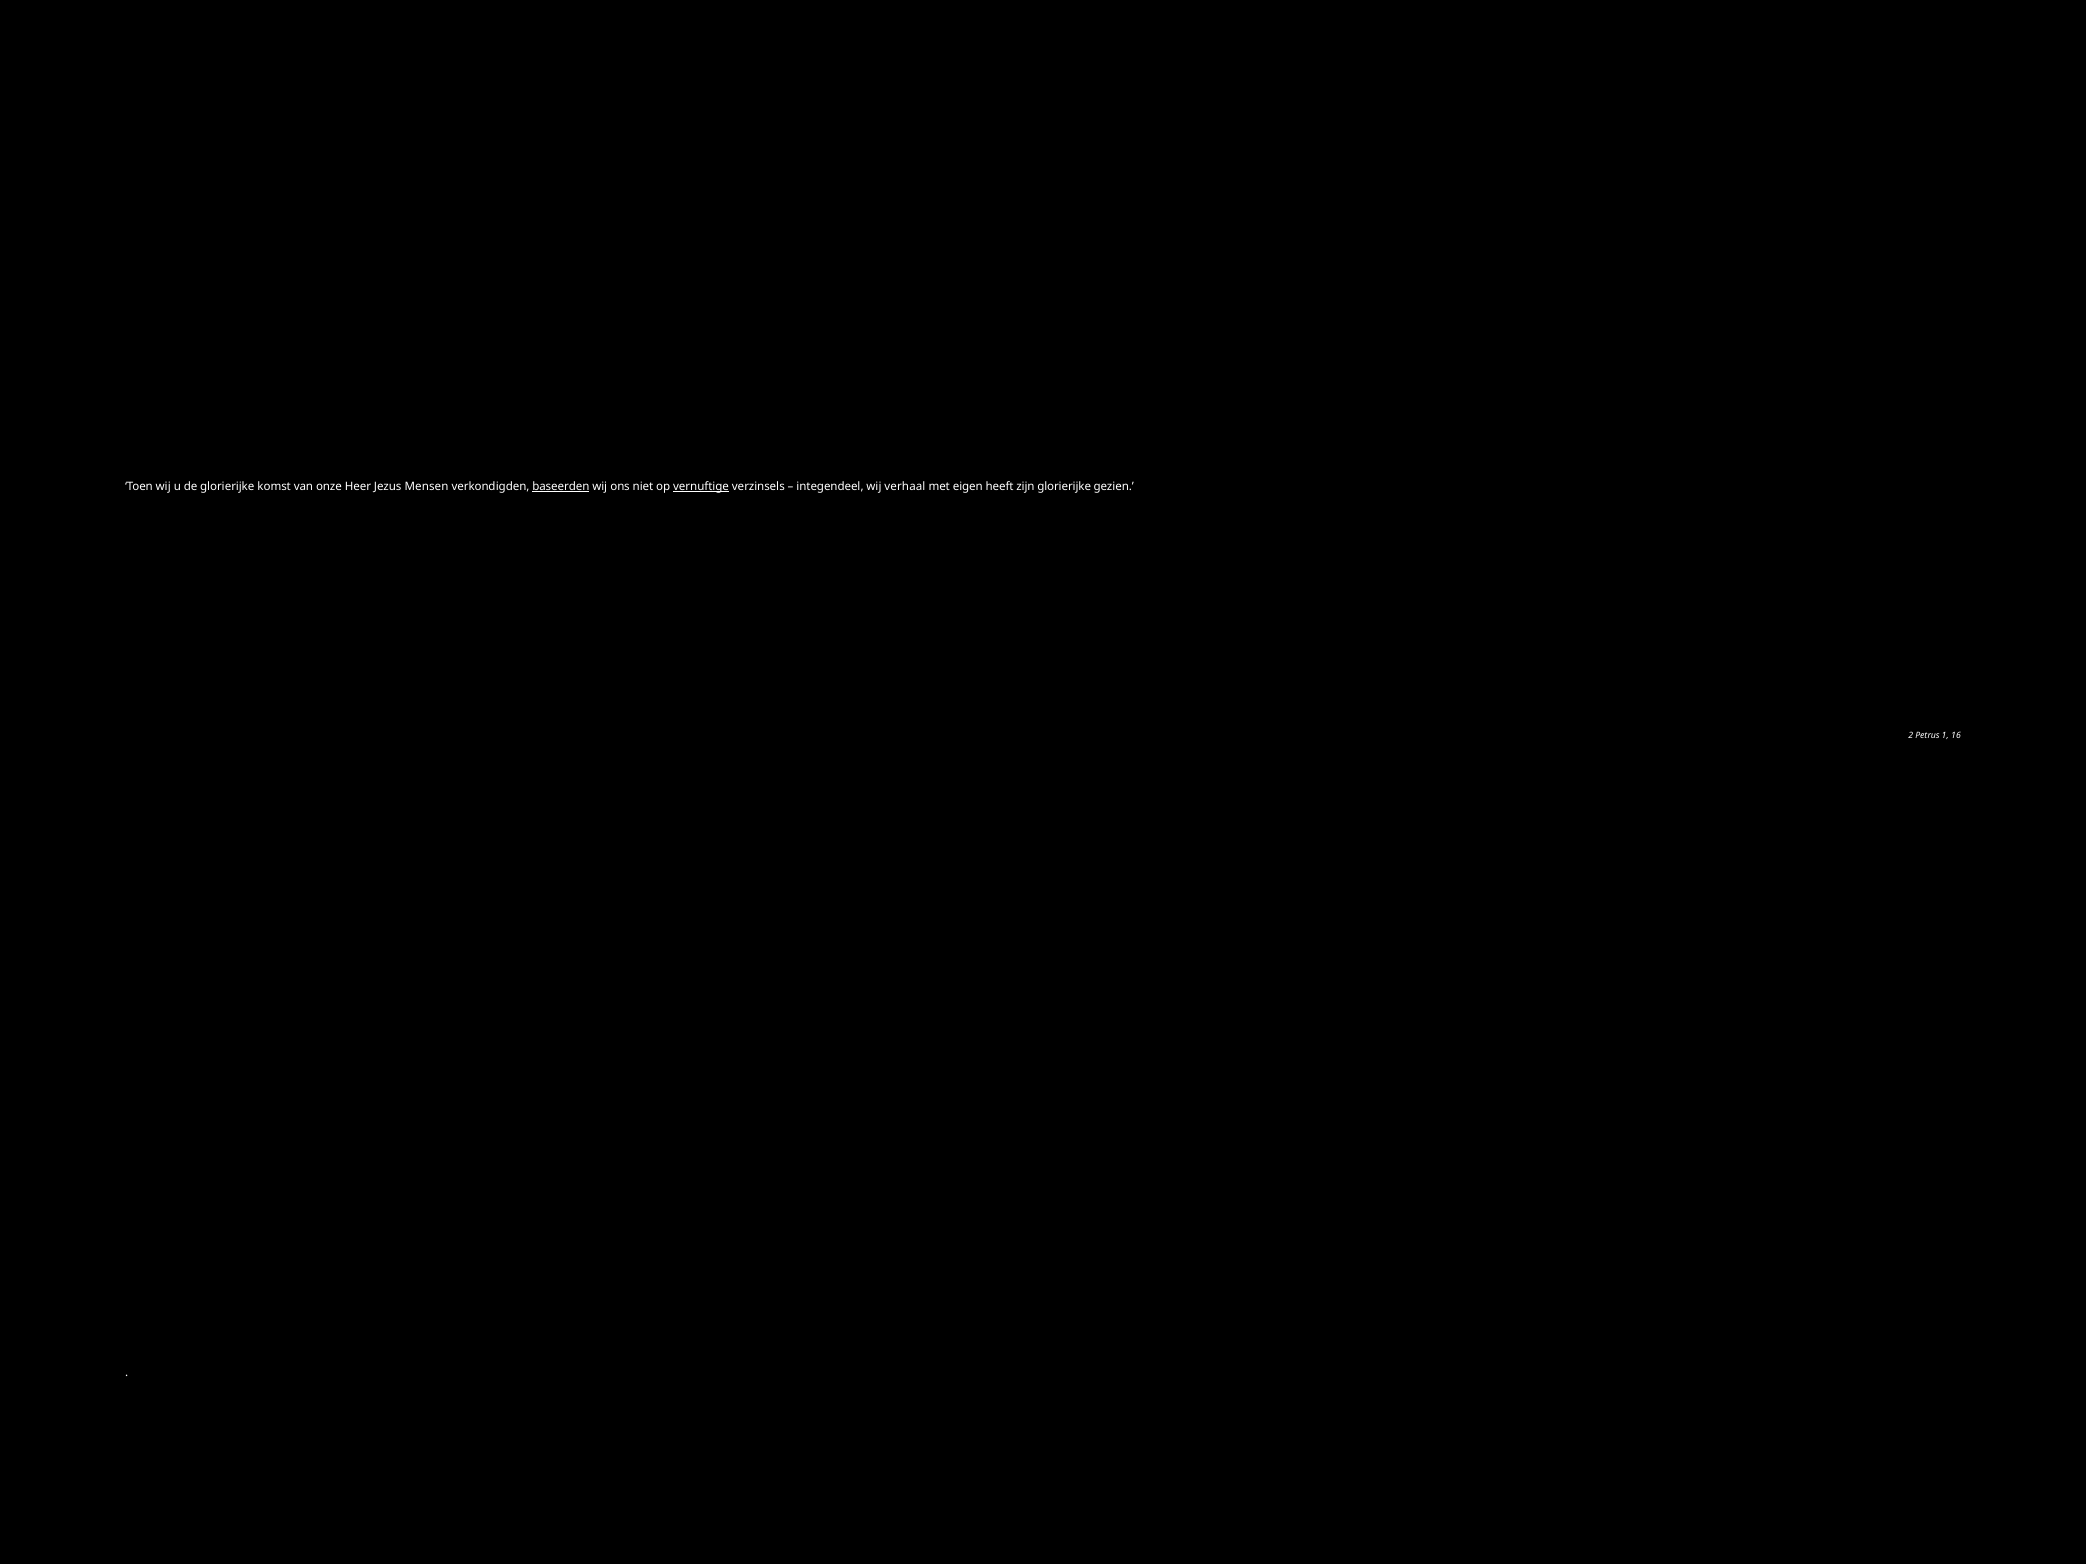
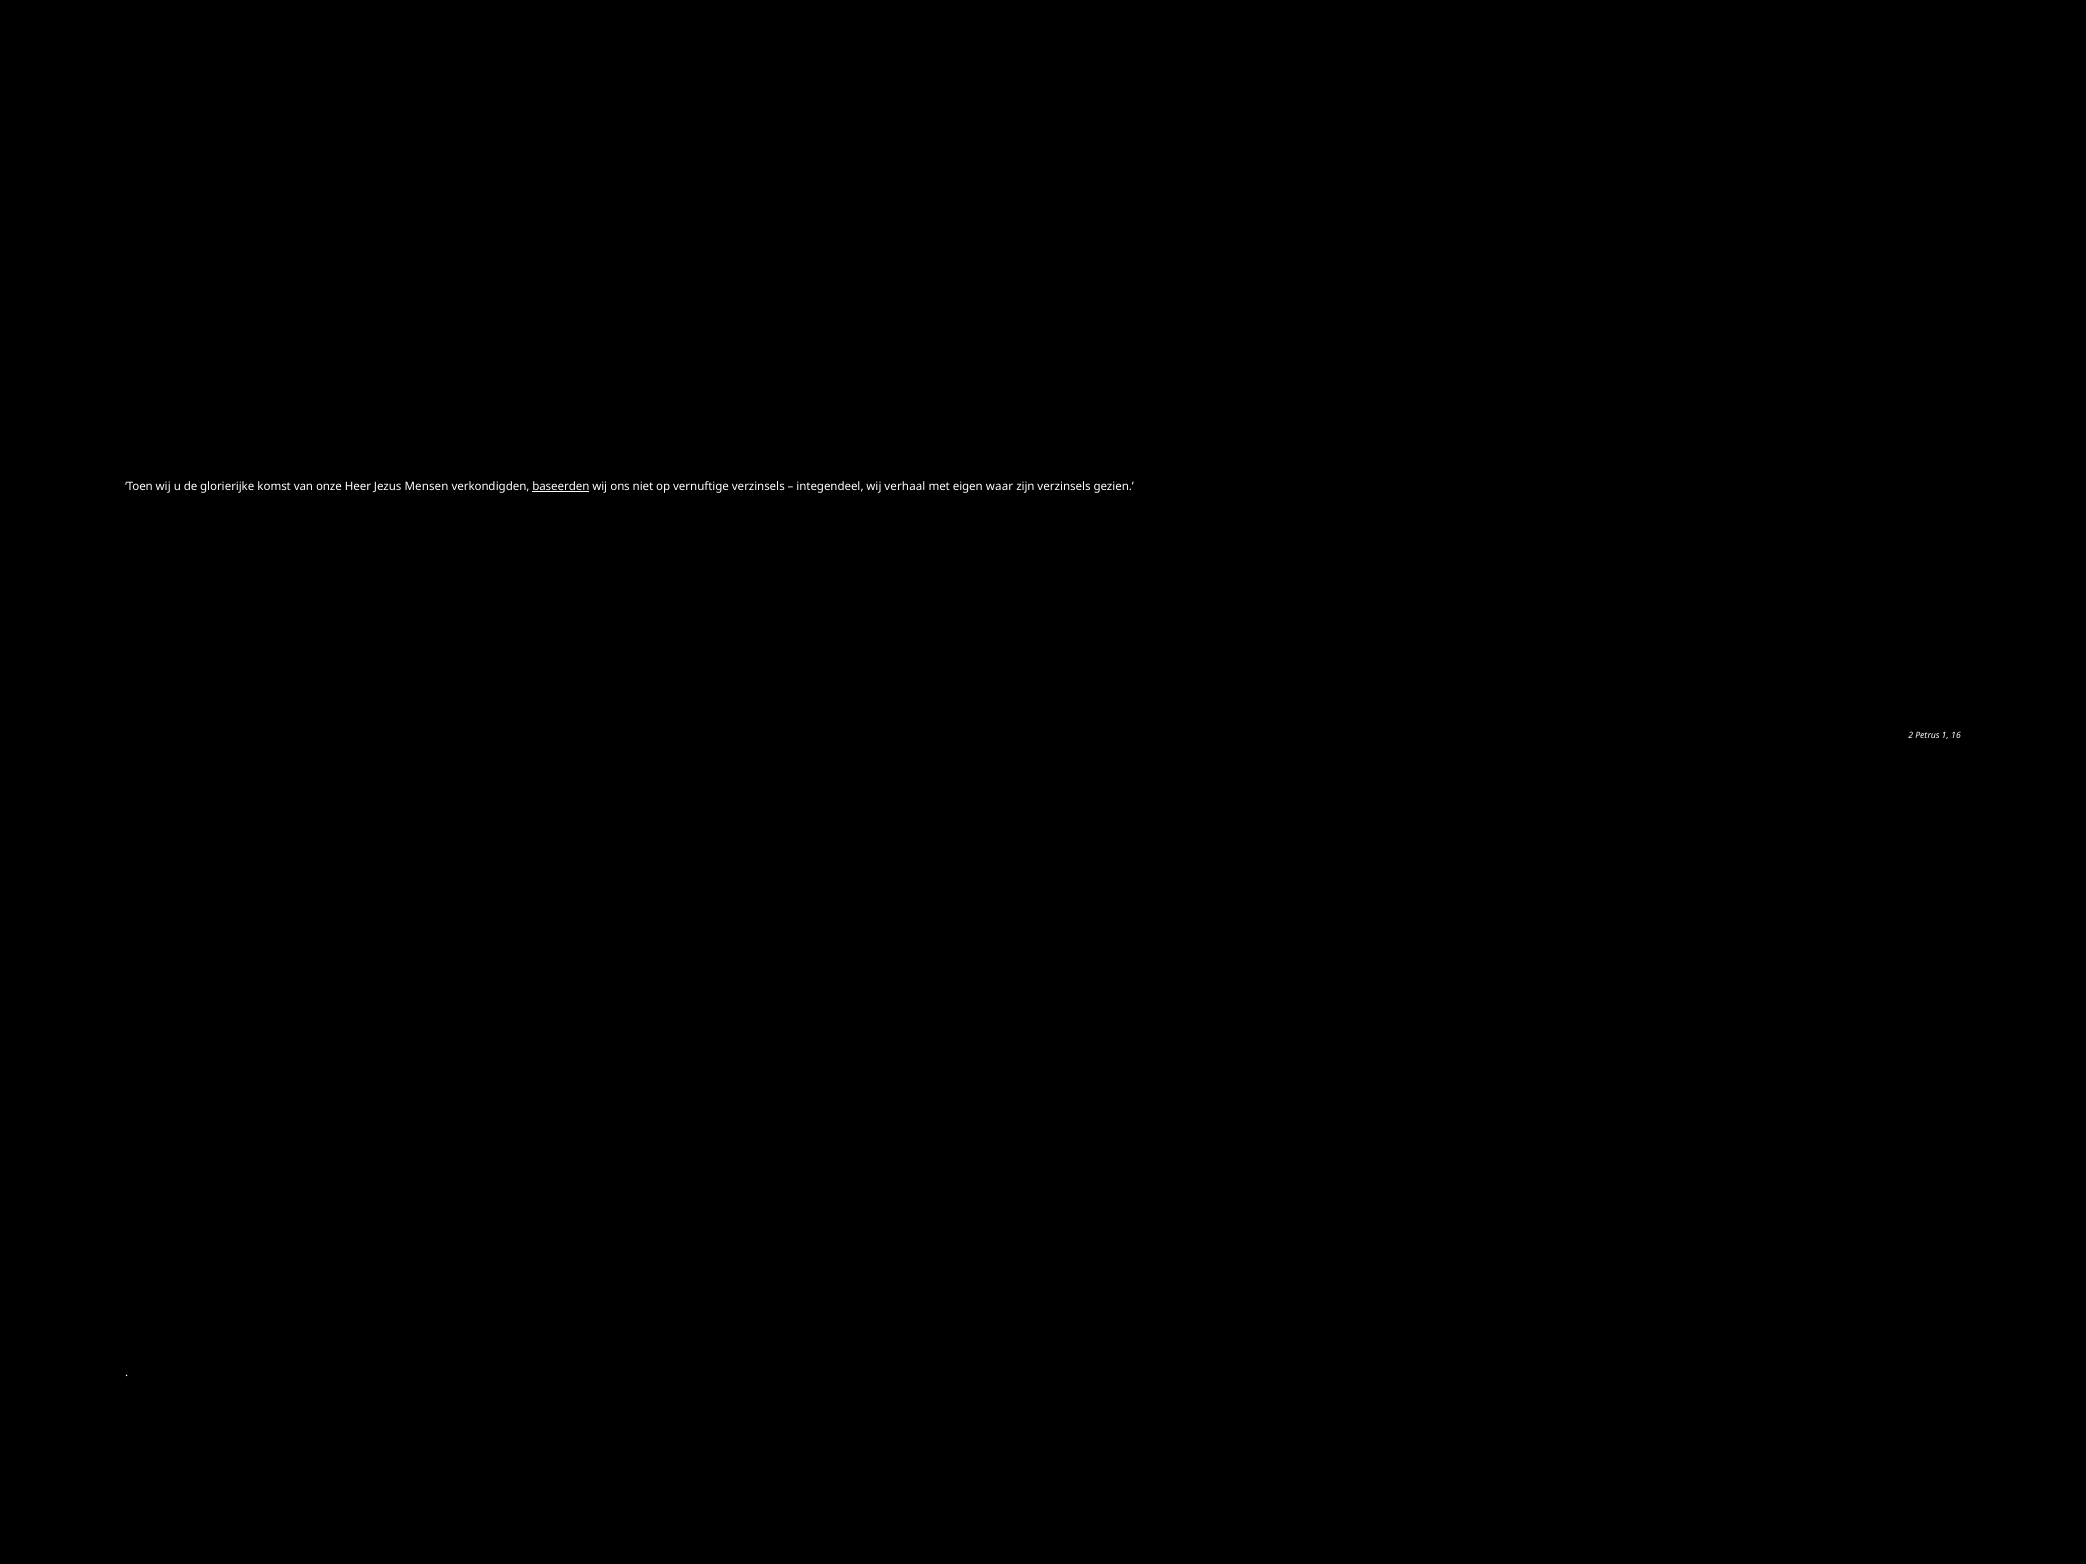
vernuftige underline: present -> none
heeft: heeft -> waar
zijn glorierijke: glorierijke -> verzinsels
